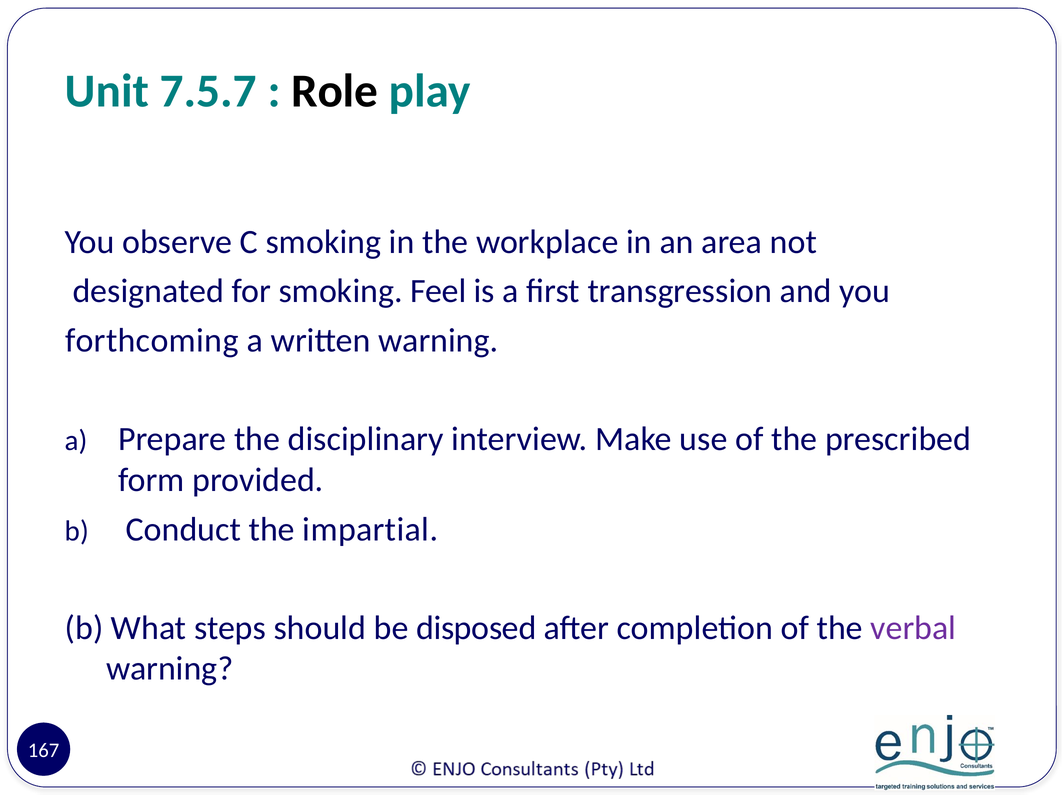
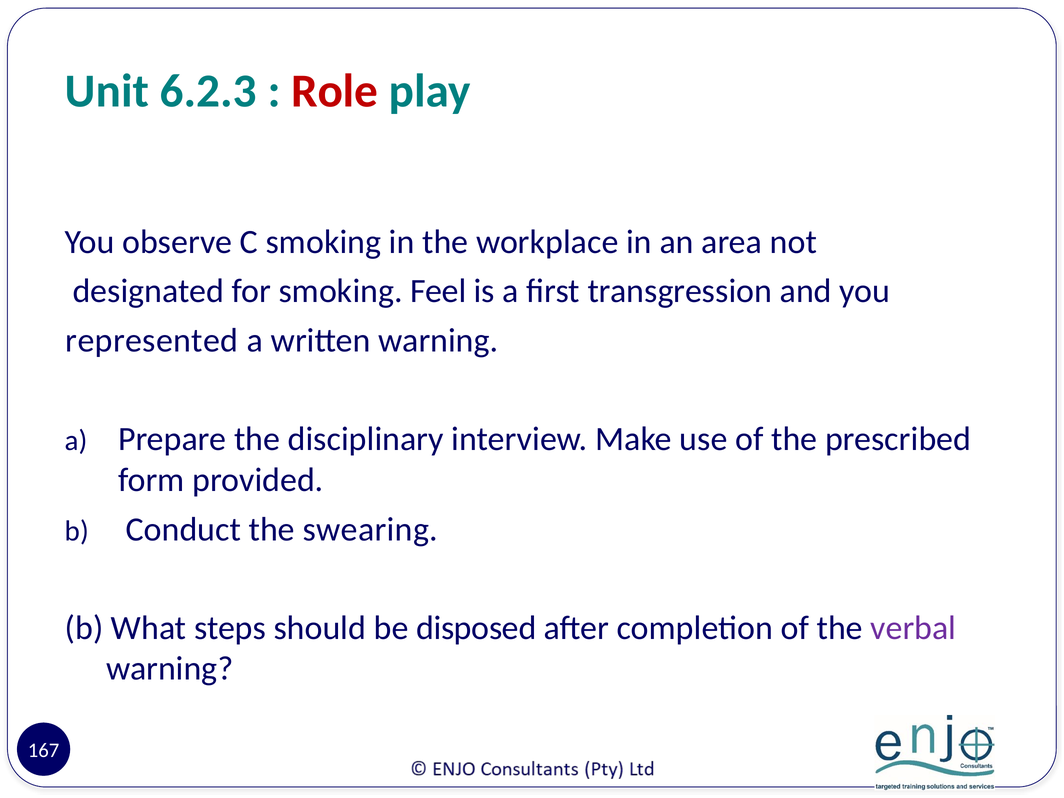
7.5.7: 7.5.7 -> 6.2.3
Role colour: black -> red
forthcoming: forthcoming -> represented
impartial: impartial -> swearing
